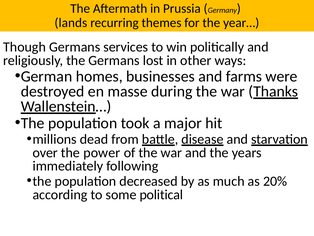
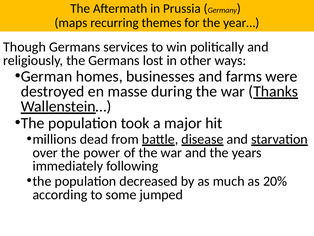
lands: lands -> maps
political: political -> jumped
